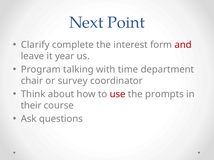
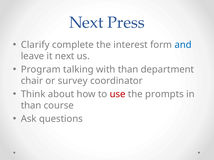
Point: Point -> Press
and colour: red -> blue
it year: year -> next
with time: time -> than
their at (31, 106): their -> than
